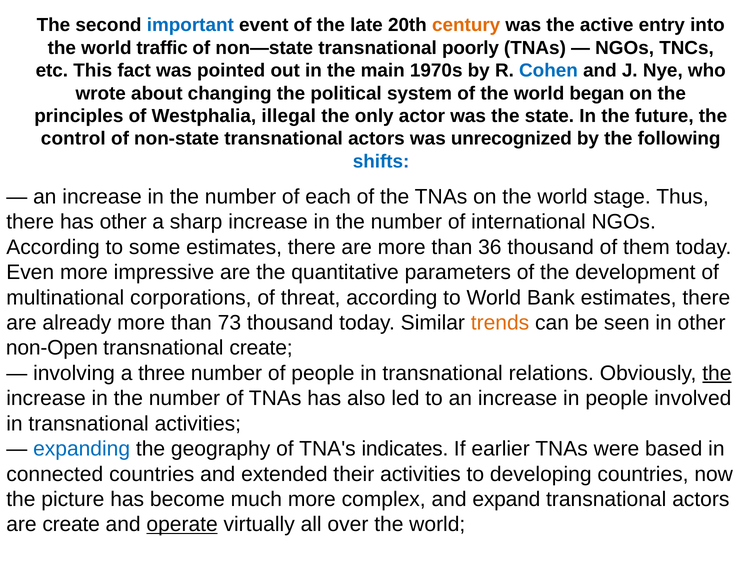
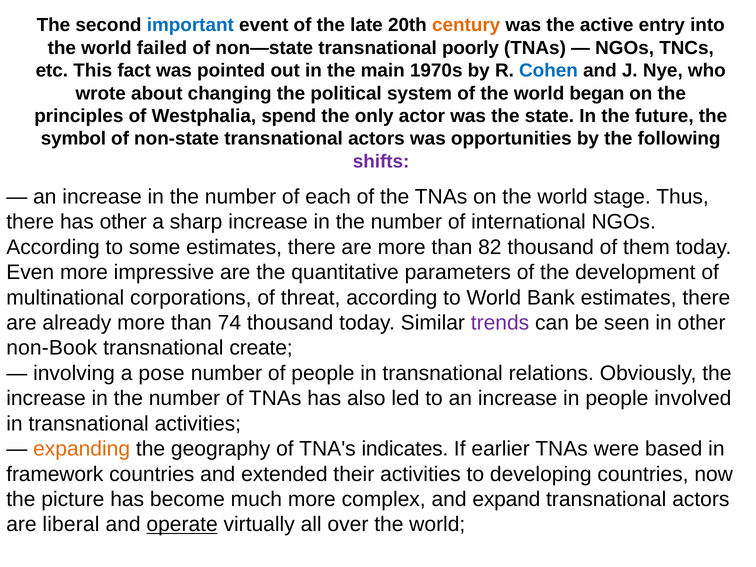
traffic: traffic -> failed
illegal: illegal -> spend
control: control -> symbol
unrecognized: unrecognized -> opportunities
shifts colour: blue -> purple
36: 36 -> 82
73: 73 -> 74
trends colour: orange -> purple
non-Open: non-Open -> non-Book
three: three -> pose
the at (717, 373) underline: present -> none
expanding colour: blue -> orange
connected: connected -> framework
are create: create -> liberal
